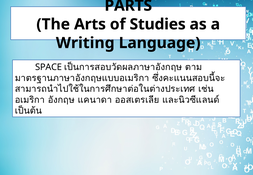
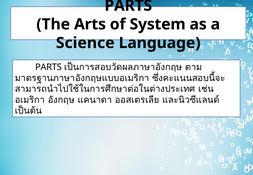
Studies: Studies -> System
Writing: Writing -> Science
SPACE at (49, 67): SPACE -> PARTS
